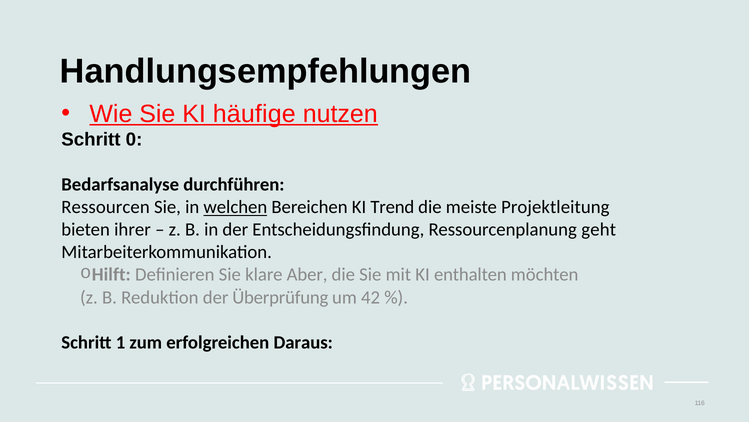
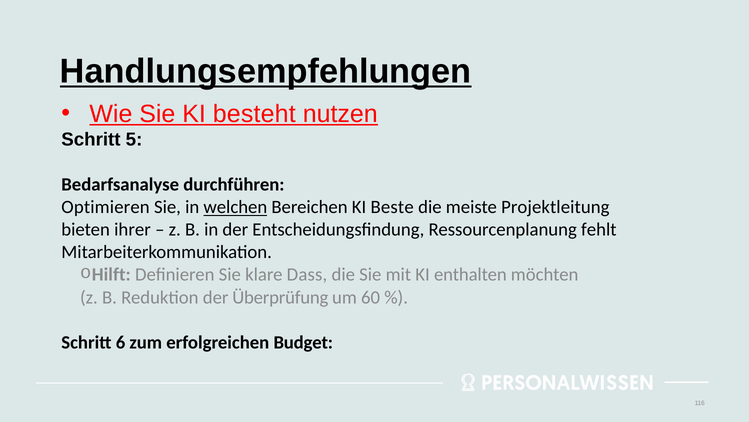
Handlungsempfehlungen underline: none -> present
häufige: häufige -> besteht
0: 0 -> 5
Ressourcen: Ressourcen -> Optimieren
Trend: Trend -> Beste
geht: geht -> fehlt
Aber: Aber -> Dass
42: 42 -> 60
1: 1 -> 6
Daraus: Daraus -> Budget
